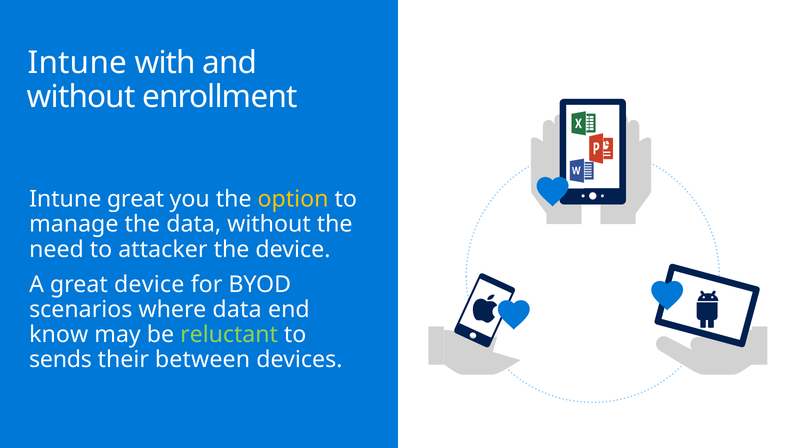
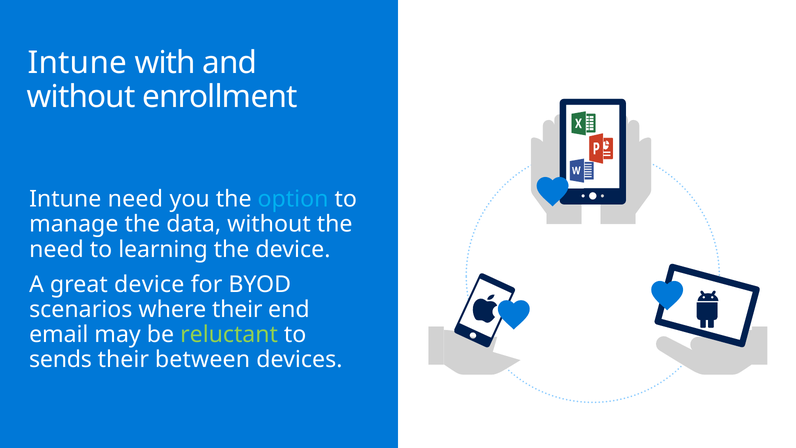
Intune great: great -> need
option colour: yellow -> light blue
attacker: attacker -> learning
where data: data -> their
know: know -> email
